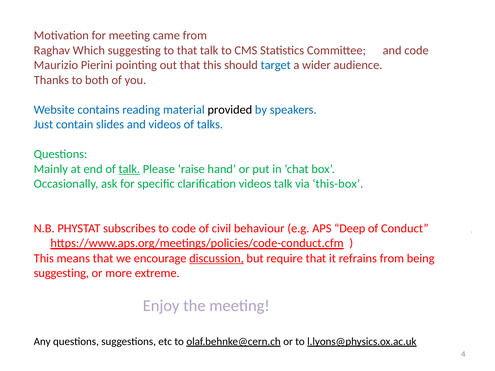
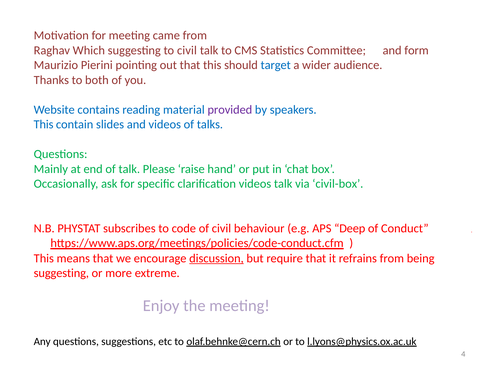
to that: that -> civil
and code: code -> form
provided colour: black -> purple
Just at (43, 125): Just -> This
talk at (129, 169) underline: present -> none
this-box: this-box -> civil-box
